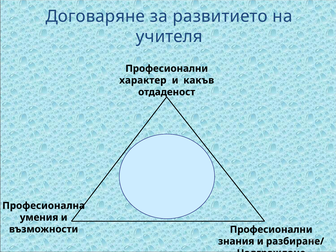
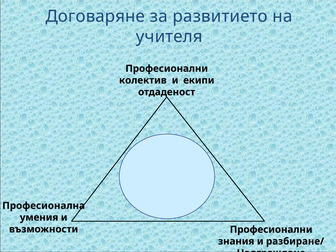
характер: характер -> колектив
какъв: какъв -> екипи
